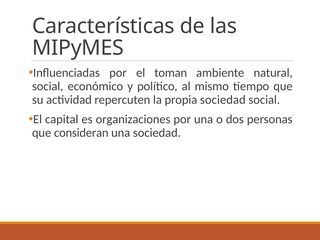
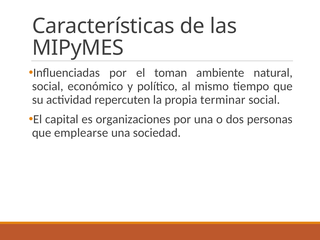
propia sociedad: sociedad -> terminar
consideran: consideran -> emplearse
